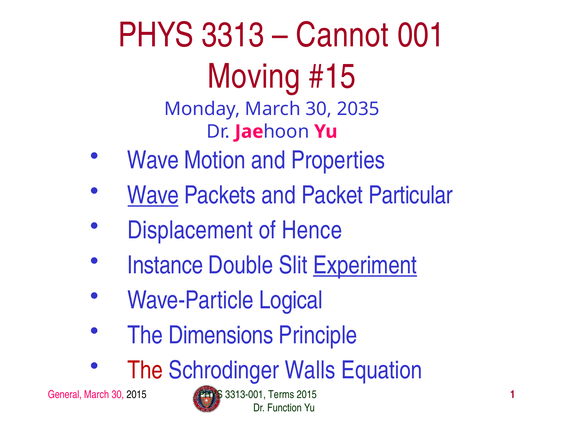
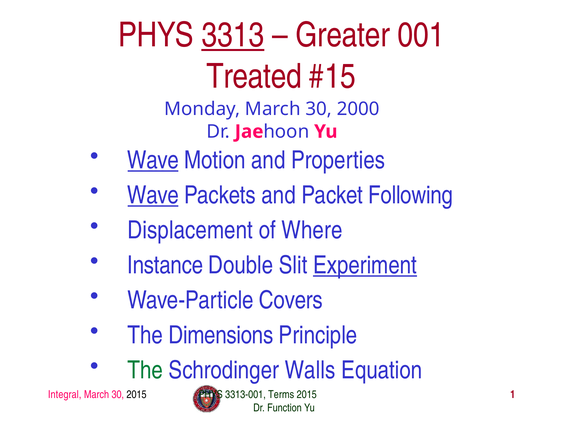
3313 underline: none -> present
Cannot: Cannot -> Greater
Moving: Moving -> Treated
2035: 2035 -> 2000
Wave at (153, 160) underline: none -> present
Particular: Particular -> Following
Hence: Hence -> Where
Logical: Logical -> Covers
The at (145, 371) colour: red -> green
General: General -> Integral
